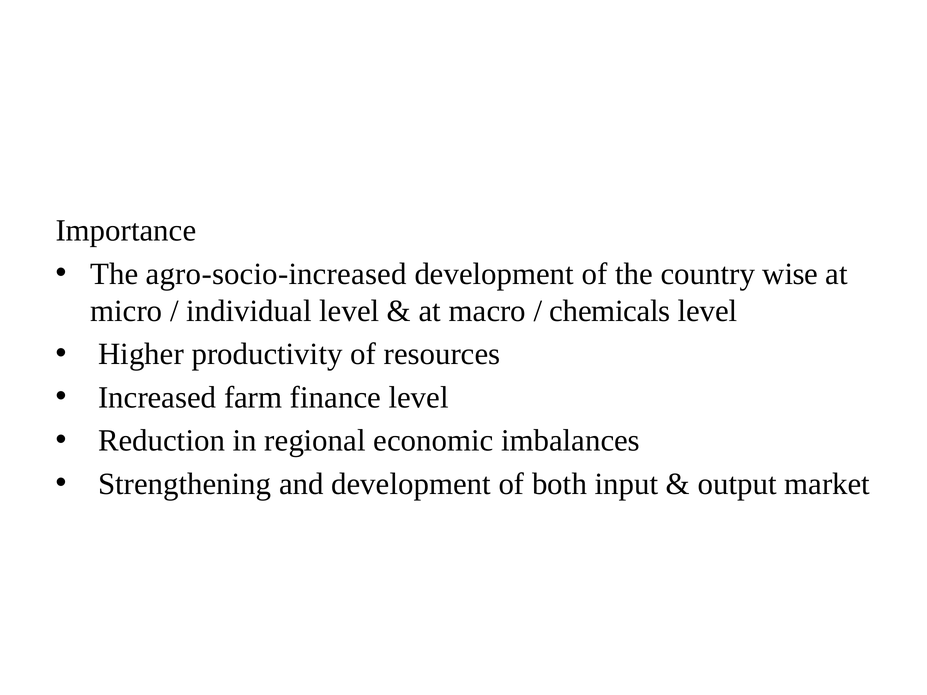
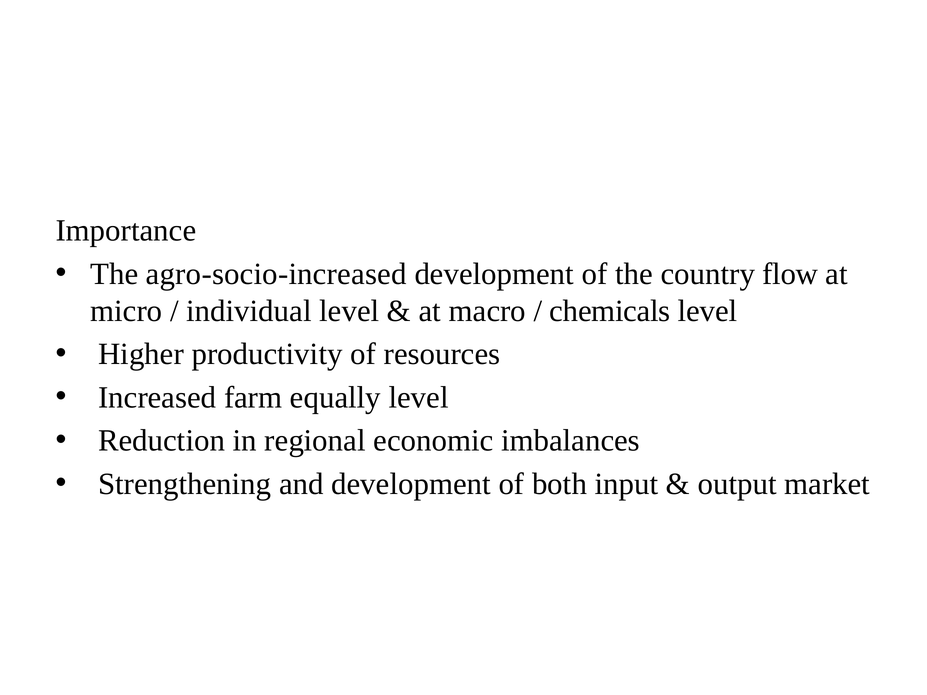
wise: wise -> flow
finance: finance -> equally
